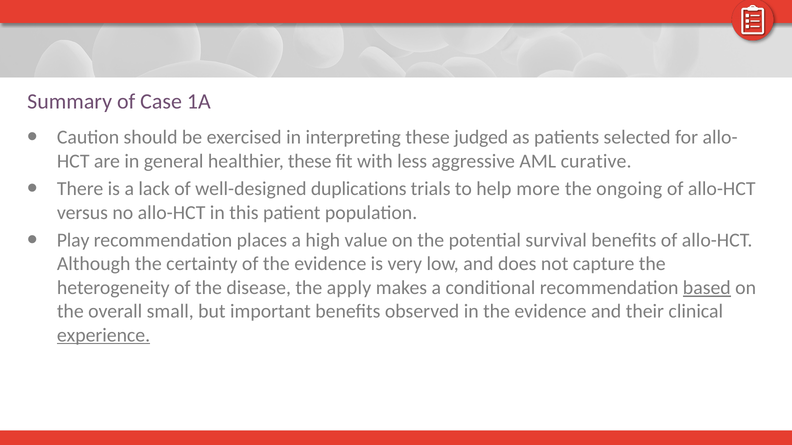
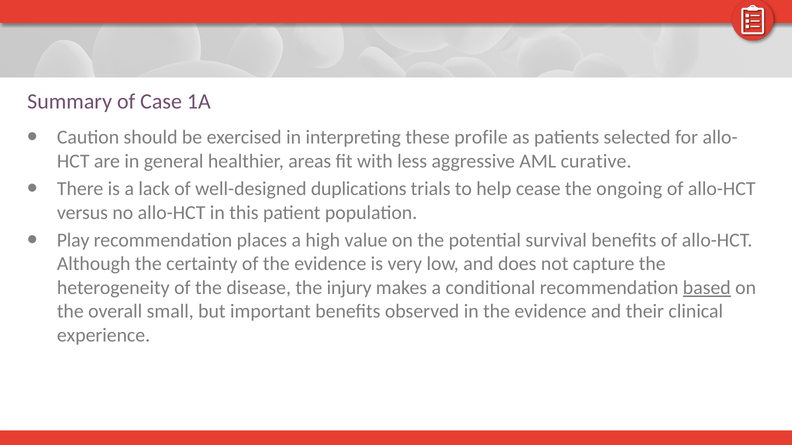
judged: judged -> profile
healthier these: these -> areas
more: more -> cease
apply: apply -> injury
experience underline: present -> none
